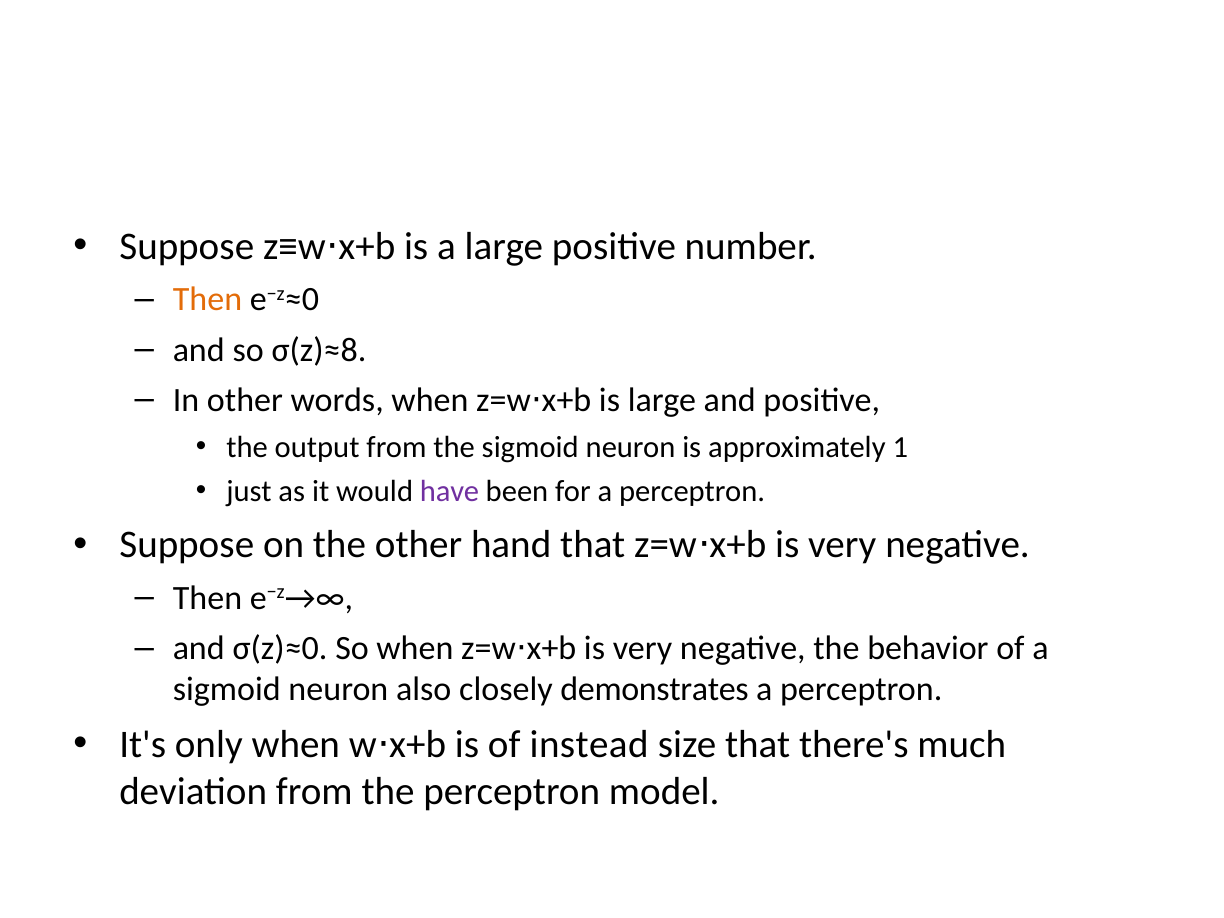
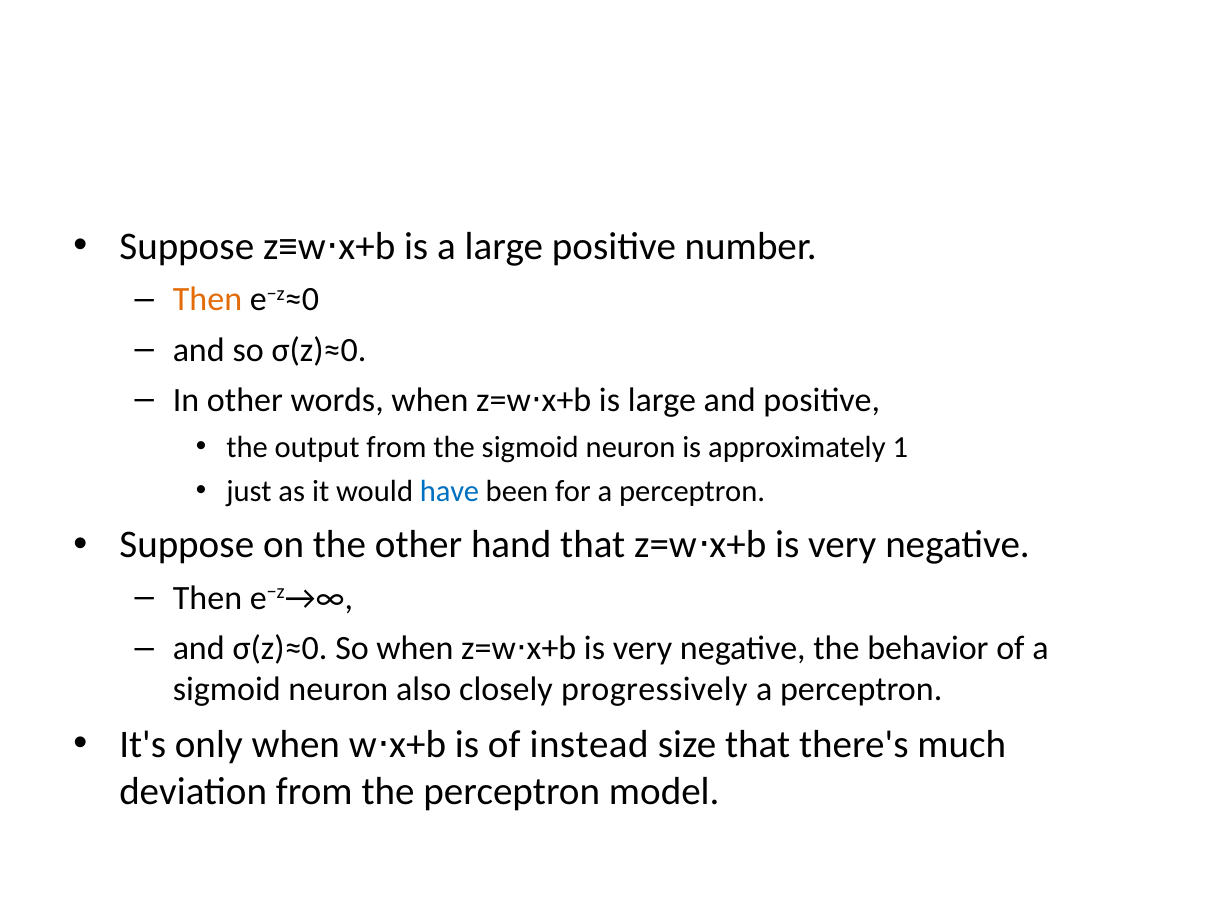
so σ(z)≈8: σ(z)≈8 -> σ(z)≈0
have colour: purple -> blue
demonstrates: demonstrates -> progressively
